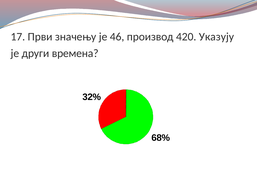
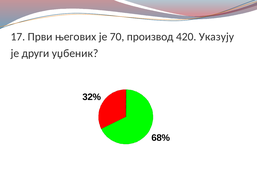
значењу: значењу -> његових
46: 46 -> 70
времена: времена -> уџбеник
